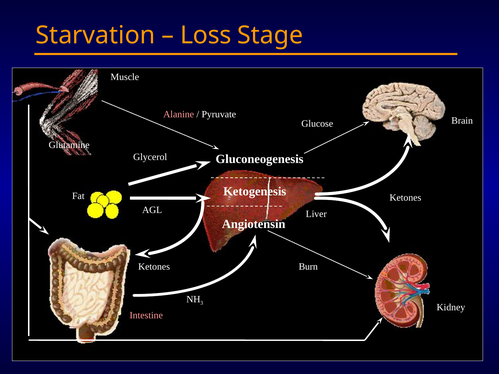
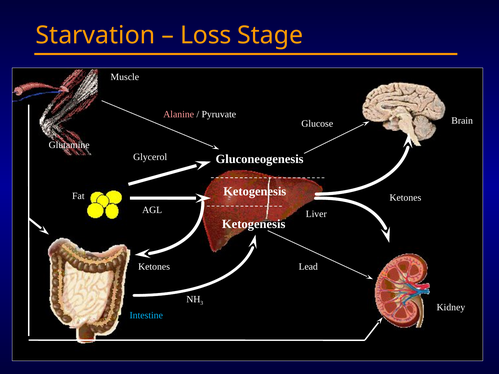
Angiotensin at (254, 224): Angiotensin -> Ketogenesis
Burn: Burn -> Lead
Intestine colour: pink -> light blue
